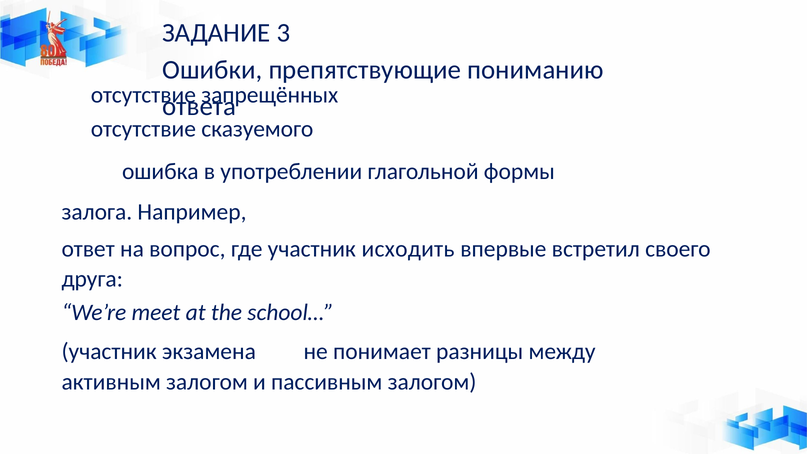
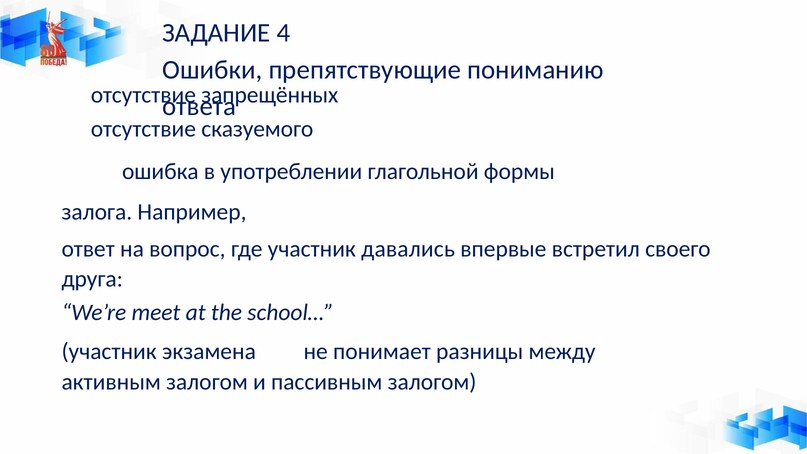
3: 3 -> 4
исходить: исходить -> давались
